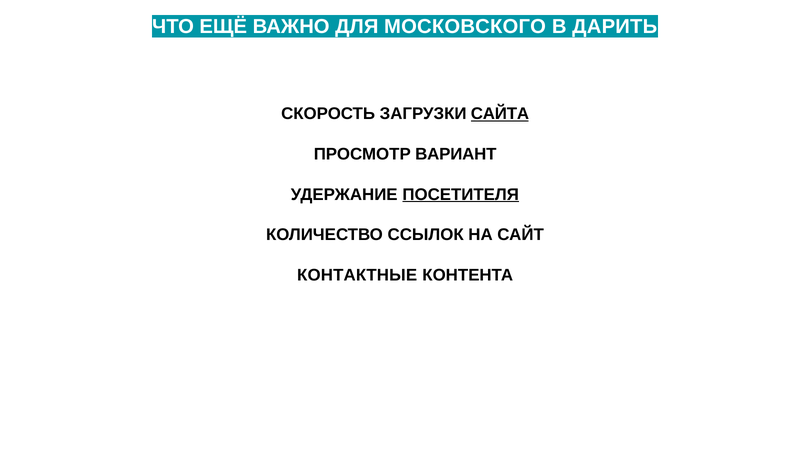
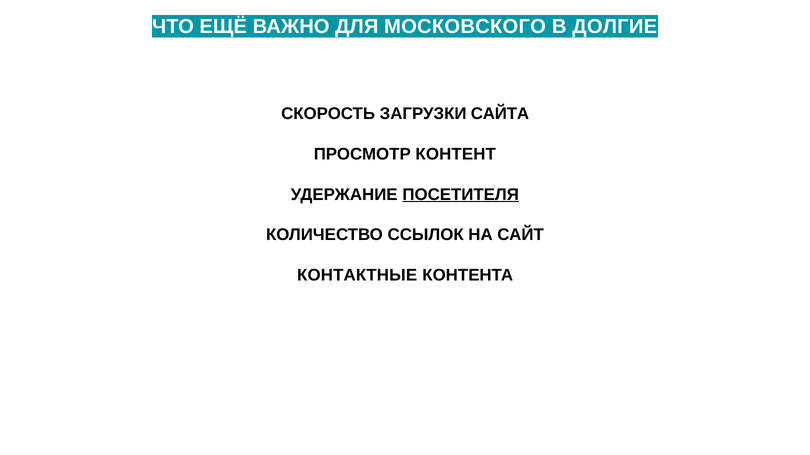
ДАРИТЬ: ДАРИТЬ -> ДОЛГИЕ
САЙТА underline: present -> none
ВАРИАНТ: ВАРИАНТ -> КОНТЕНТ
